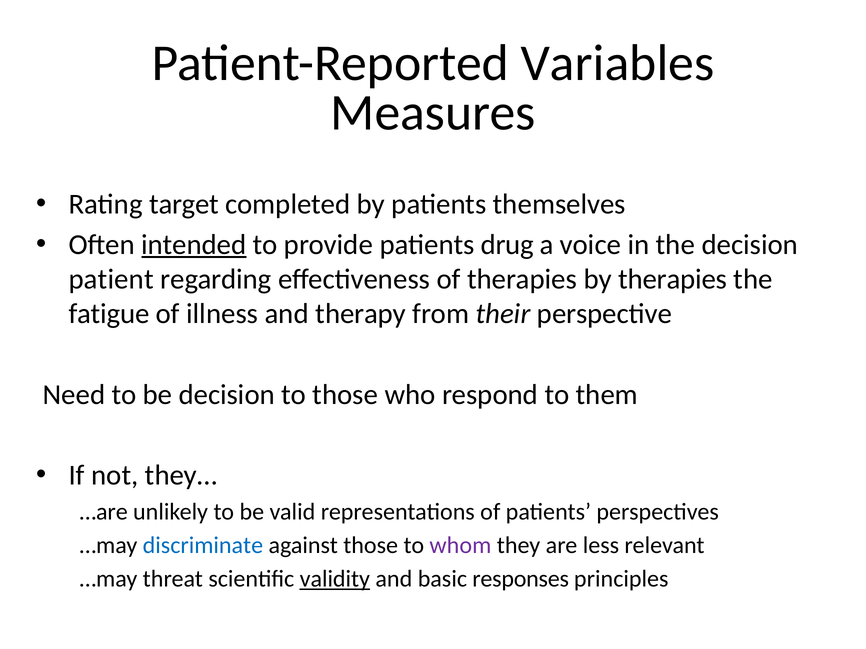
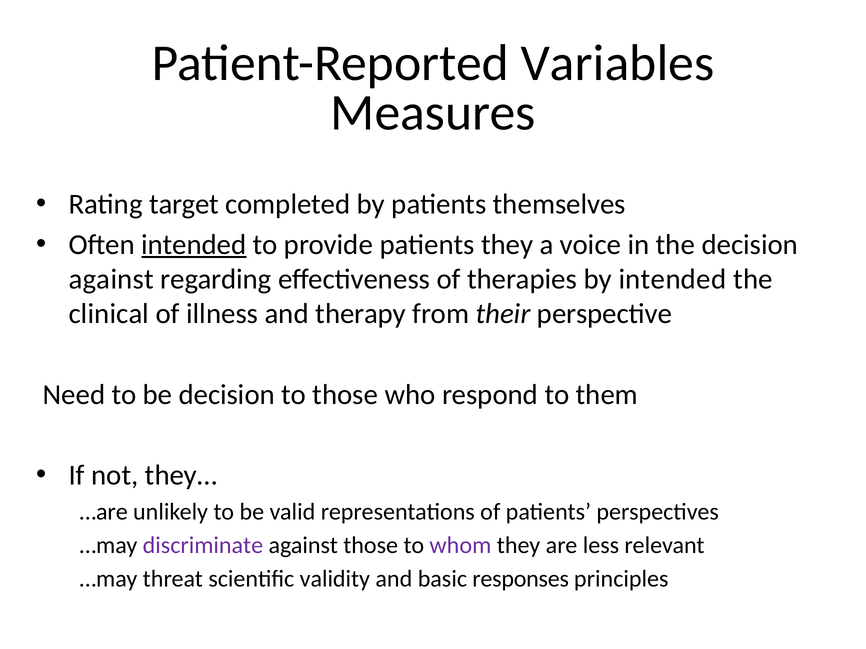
patients drug: drug -> they
patient at (111, 279): patient -> against
by therapies: therapies -> intended
fatigue: fatigue -> clinical
discriminate colour: blue -> purple
validity underline: present -> none
